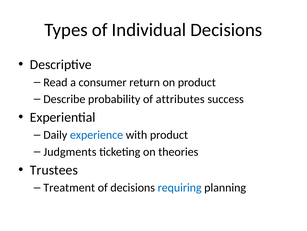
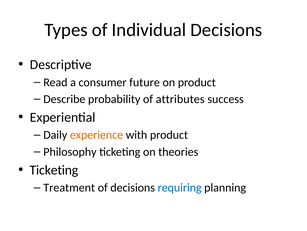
return: return -> future
experience colour: blue -> orange
Judgments: Judgments -> Philosophy
Trustees at (54, 170): Trustees -> Ticketing
